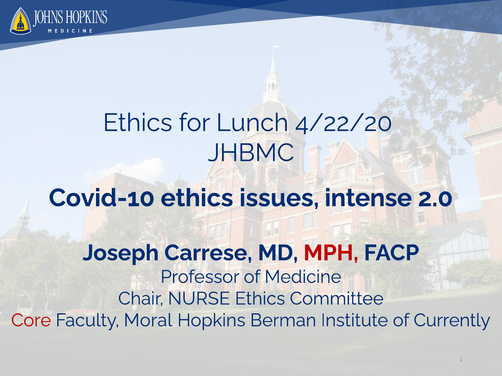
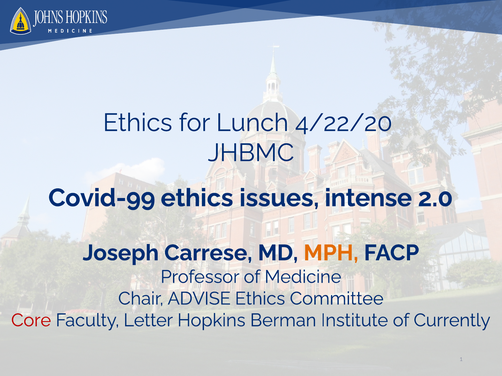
Covid-10: Covid-10 -> Covid-99
MPH colour: red -> orange
NURSE: NURSE -> ADVISE
Moral: Moral -> Letter
